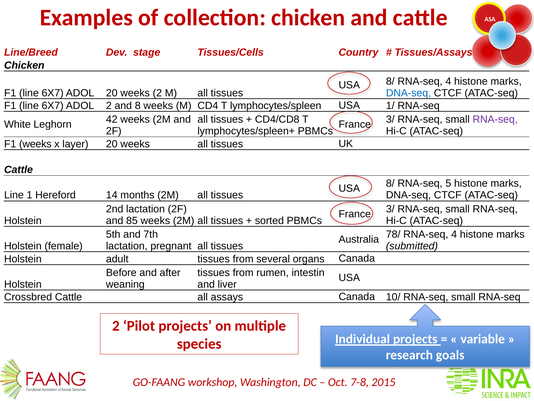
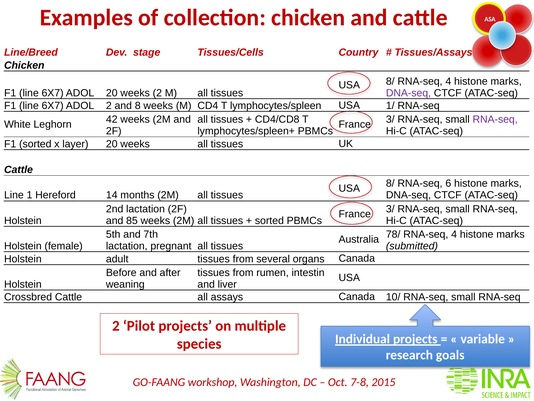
DNA-seq at (408, 93) colour: blue -> purple
F1 weeks: weeks -> sorted
5: 5 -> 6
